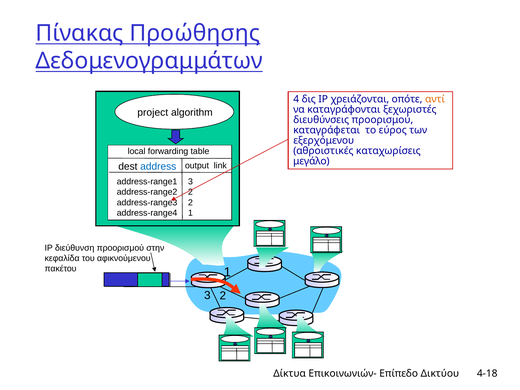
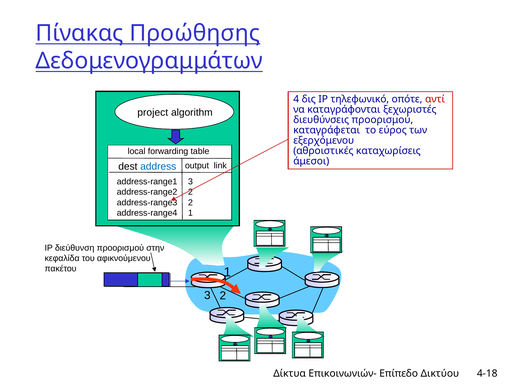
χρειάζονται: χρειάζονται -> τηλεφωνικό
αντί colour: orange -> red
μεγάλο: μεγάλο -> άμεσοι
